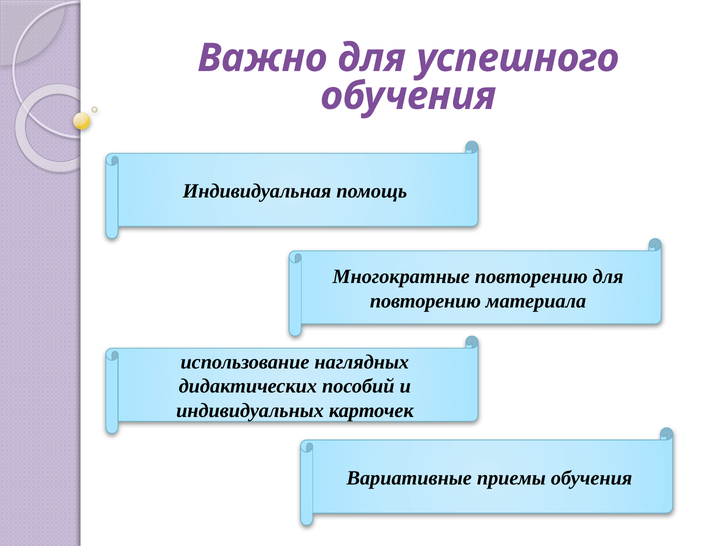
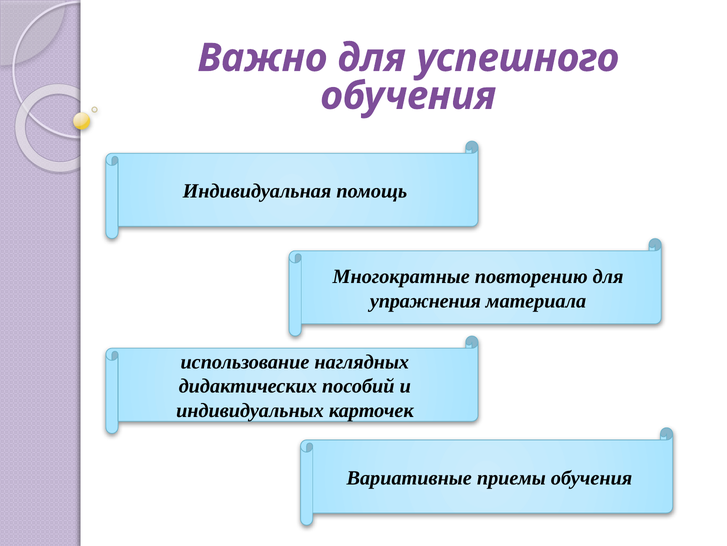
повторению at (425, 300): повторению -> упражнения
